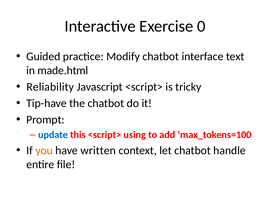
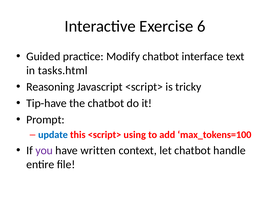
0: 0 -> 6
made.html: made.html -> tasks.html
Reliability: Reliability -> Reasoning
you colour: orange -> purple
